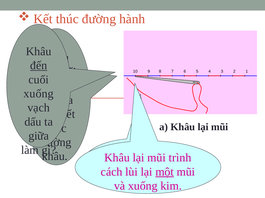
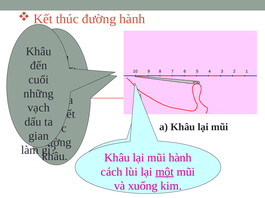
đến at (39, 66) underline: present -> none
xuống at (39, 94): xuống -> những
giữa: giữa -> gian
trình at (180, 158): trình -> hành
